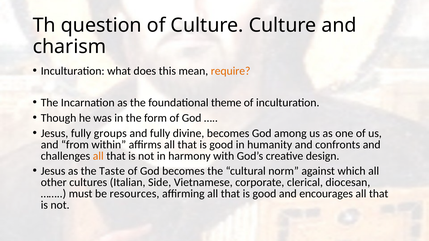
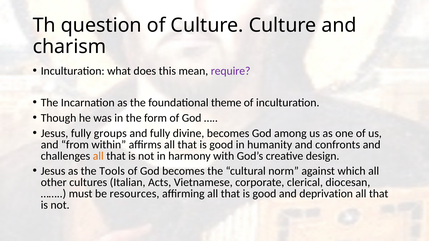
require colour: orange -> purple
Taste: Taste -> Tools
Side: Side -> Acts
encourages: encourages -> deprivation
